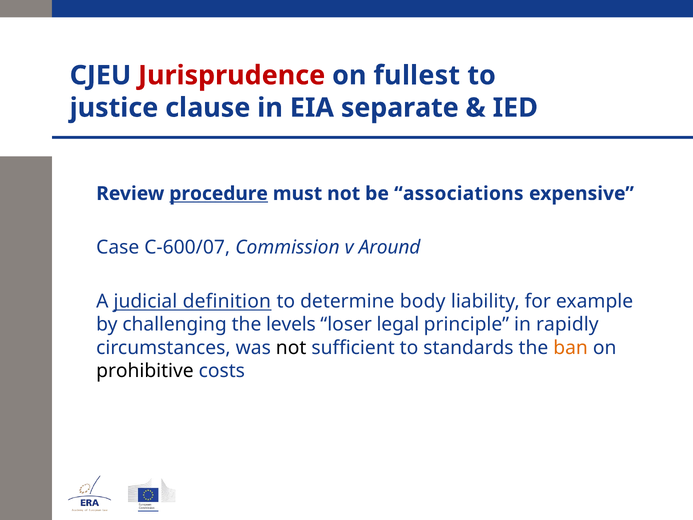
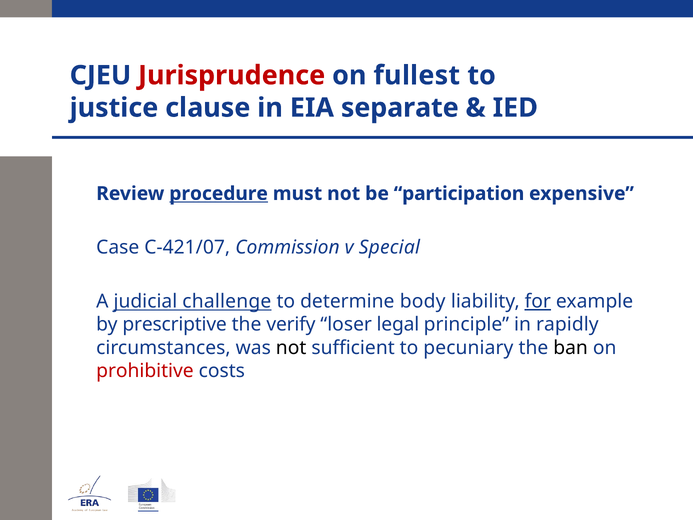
associations: associations -> participation
C-600/07: C-600/07 -> C-421/07
Around: Around -> Special
definition: definition -> challenge
for underline: none -> present
challenging: challenging -> prescriptive
levels: levels -> verify
standards: standards -> pecuniary
ban colour: orange -> black
prohibitive colour: black -> red
